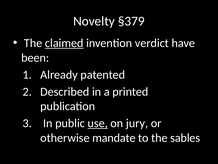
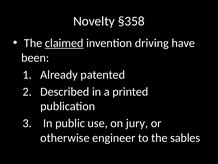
§379: §379 -> §358
verdict: verdict -> driving
use underline: present -> none
mandate: mandate -> engineer
